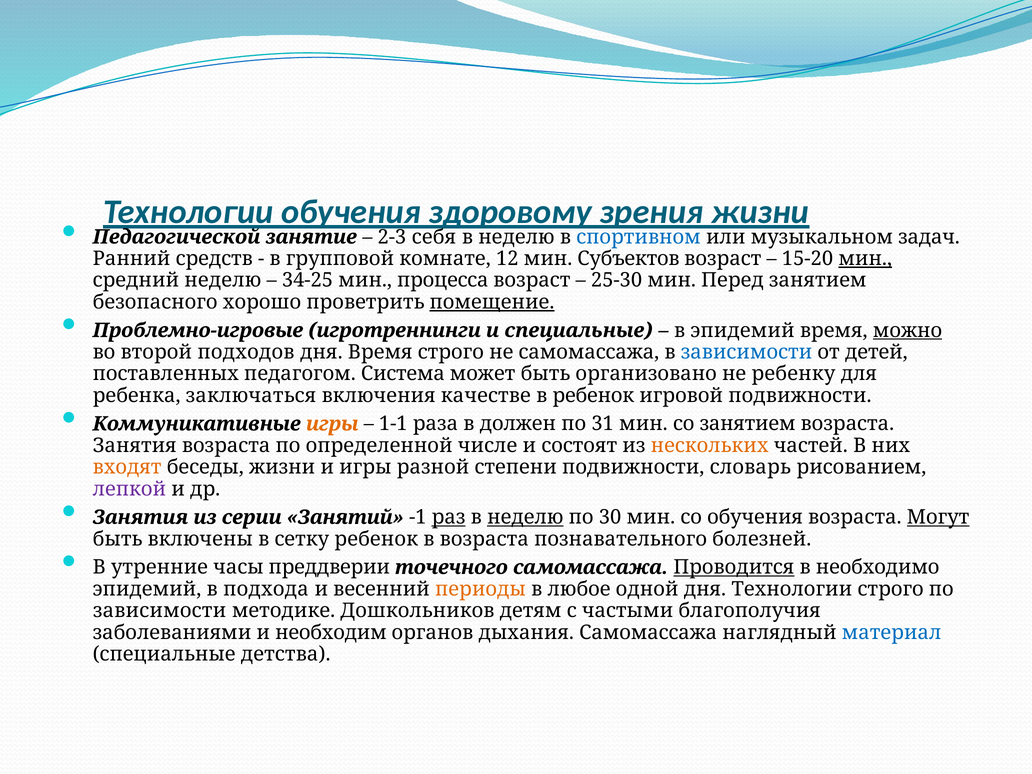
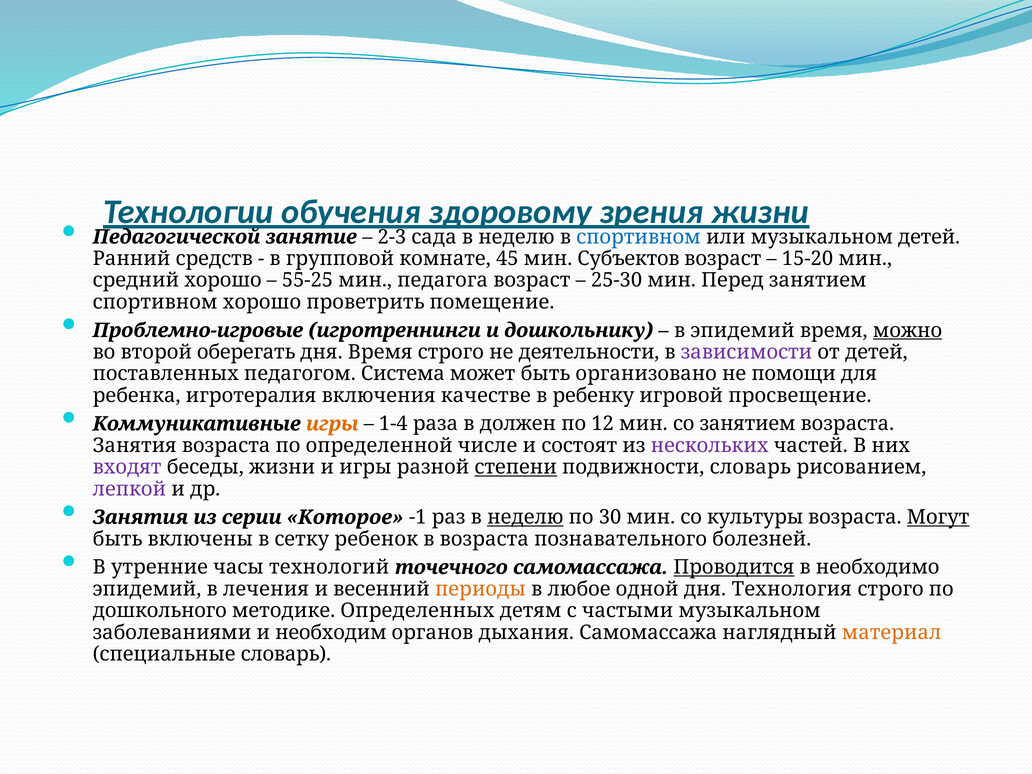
себя: себя -> сада
музыкальном задач: задач -> детей
12: 12 -> 45
мин at (865, 259) underline: present -> none
средний неделю: неделю -> хорошо
34-25: 34-25 -> 55-25
процесса: процесса -> педагога
безопасного at (155, 302): безопасного -> спортивном
помещение underline: present -> none
и специальные: специальные -> дошкольнику
подходов: подходов -> оберегать
не самомассажа: самомассажа -> деятельности
зависимости at (747, 352) colour: blue -> purple
ребенку: ребенку -> помощи
заключаться: заключаться -> игротералия
в ребенок: ребенок -> ребенку
игровой подвижности: подвижности -> просвещение
1-1: 1-1 -> 1-4
31: 31 -> 12
нескольких colour: orange -> purple
входят colour: orange -> purple
степени underline: none -> present
Занятий: Занятий -> Которое
раз underline: present -> none
со обучения: обучения -> культуры
преддверии: преддверии -> технологий
подхода: подхода -> лечения
дня Технологии: Технологии -> Технология
зависимости at (160, 611): зависимости -> дошкольного
Дошкольников: Дошкольников -> Определенных
частыми благополучия: благополучия -> музыкальном
материал colour: blue -> orange
специальные детства: детства -> словарь
